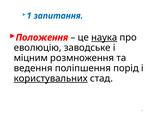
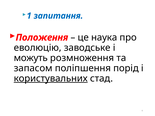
наука underline: present -> none
міцним: міцним -> можуть
ведення: ведення -> запасом
